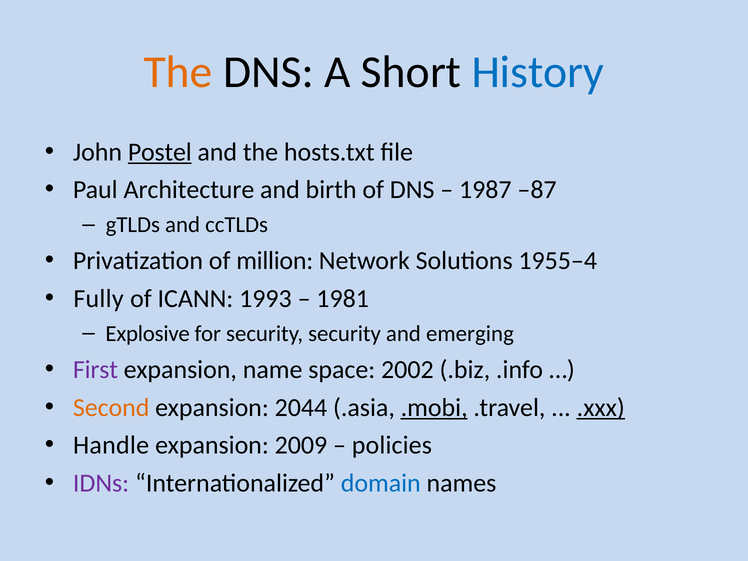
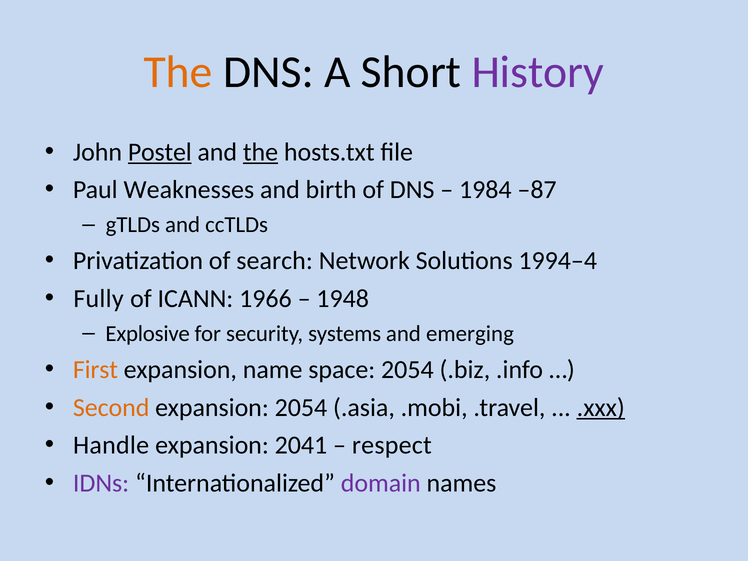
History colour: blue -> purple
the at (261, 152) underline: none -> present
Architecture: Architecture -> Weaknesses
1987: 1987 -> 1984
million: million -> search
1955–4: 1955–4 -> 1994–4
1993: 1993 -> 1966
1981: 1981 -> 1948
security security: security -> systems
First colour: purple -> orange
space 2002: 2002 -> 2054
expansion 2044: 2044 -> 2054
.mobi underline: present -> none
2009: 2009 -> 2041
policies: policies -> respect
domain colour: blue -> purple
